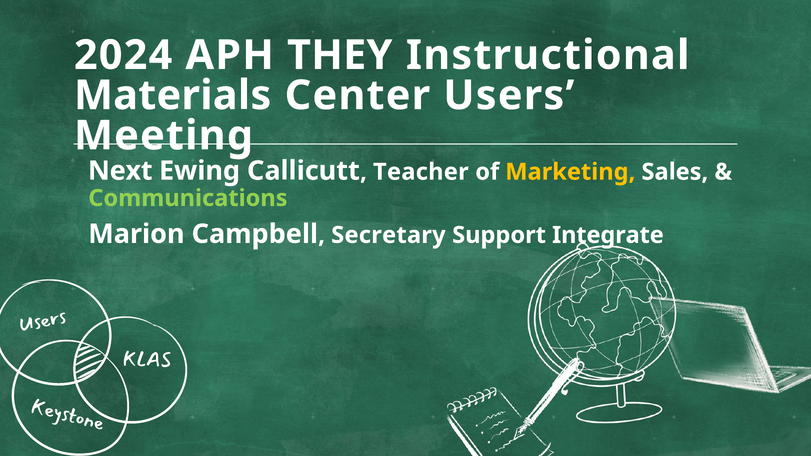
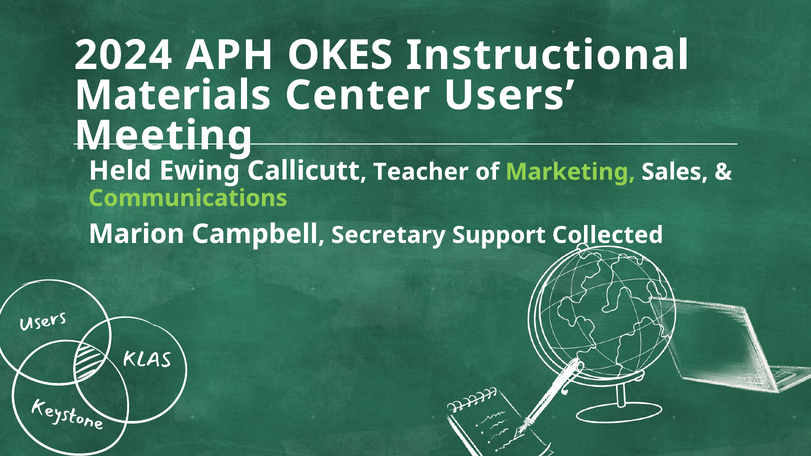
THEY: THEY -> OKES
Next: Next -> Held
Marketing colour: yellow -> light green
Integrate: Integrate -> Collected
